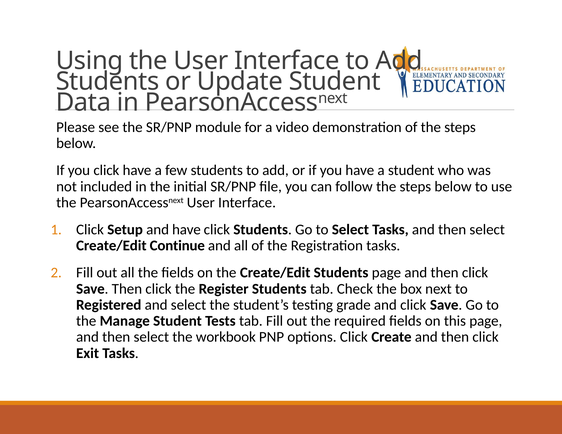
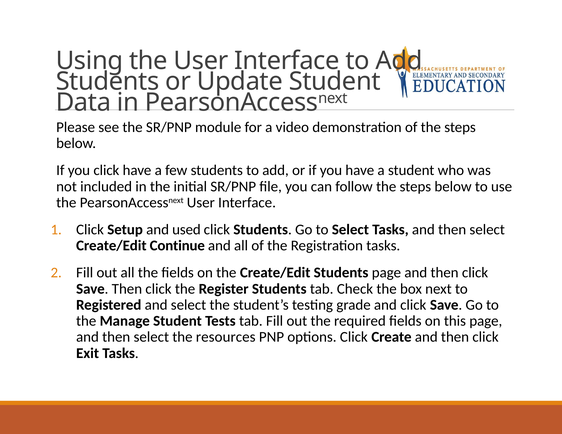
and have: have -> used
workbook: workbook -> resources
